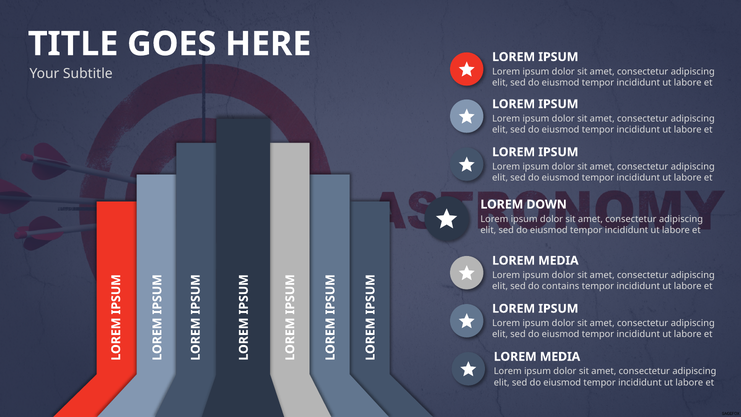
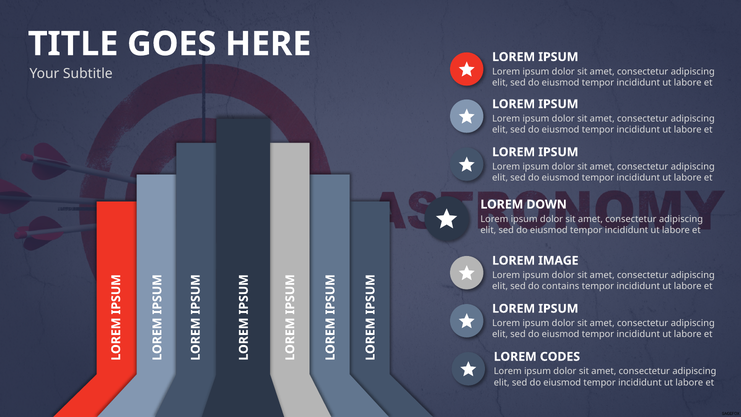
MEDIA at (558, 260): MEDIA -> IMAGE
MEDIA at (560, 357): MEDIA -> CODES
